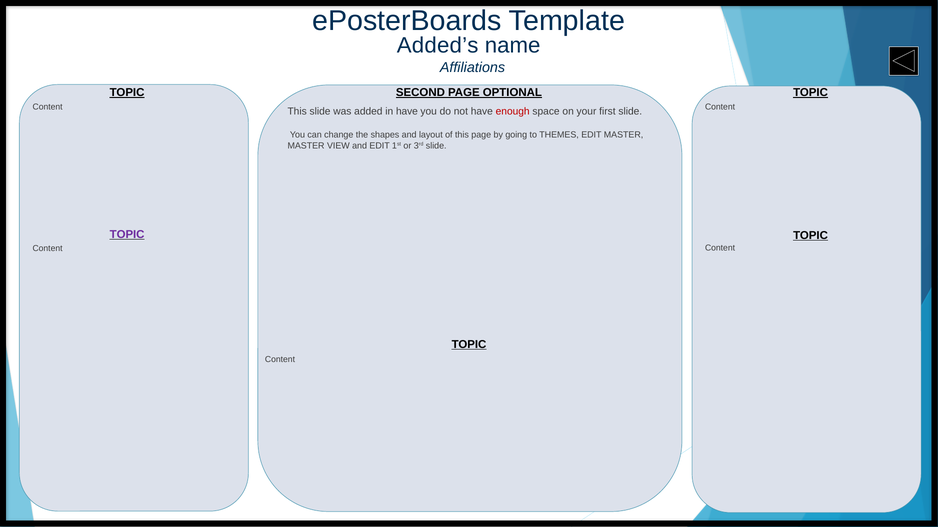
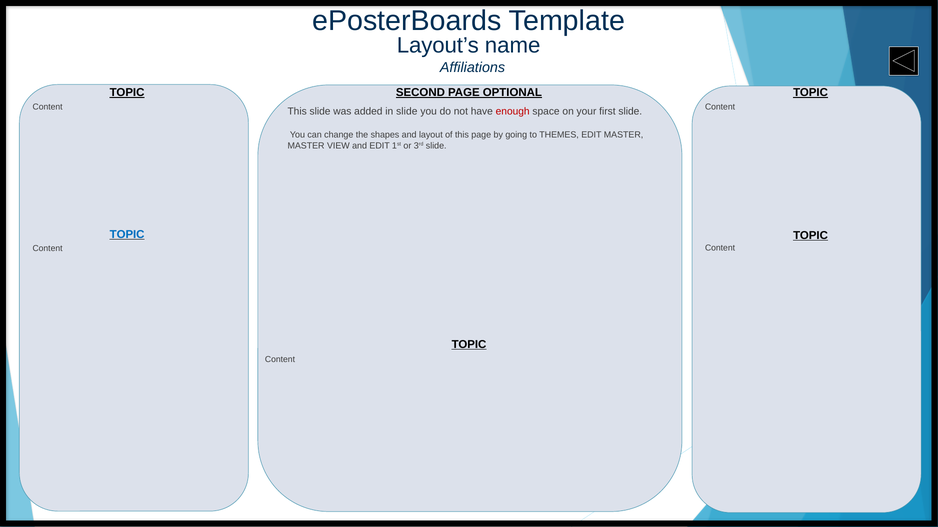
Added’s: Added’s -> Layout’s
in have: have -> slide
TOPIC at (127, 235) colour: purple -> blue
